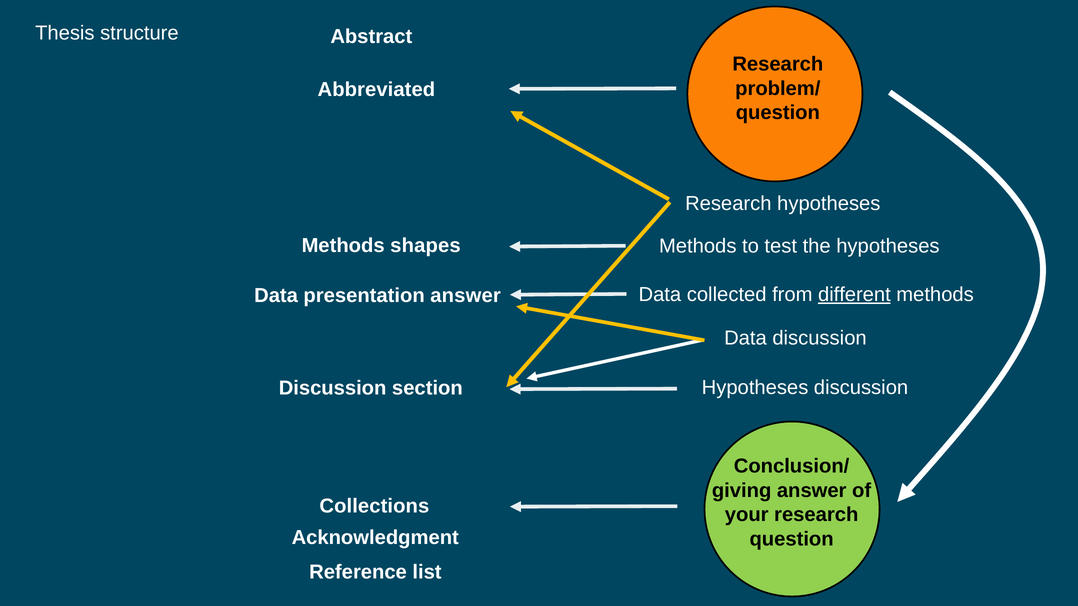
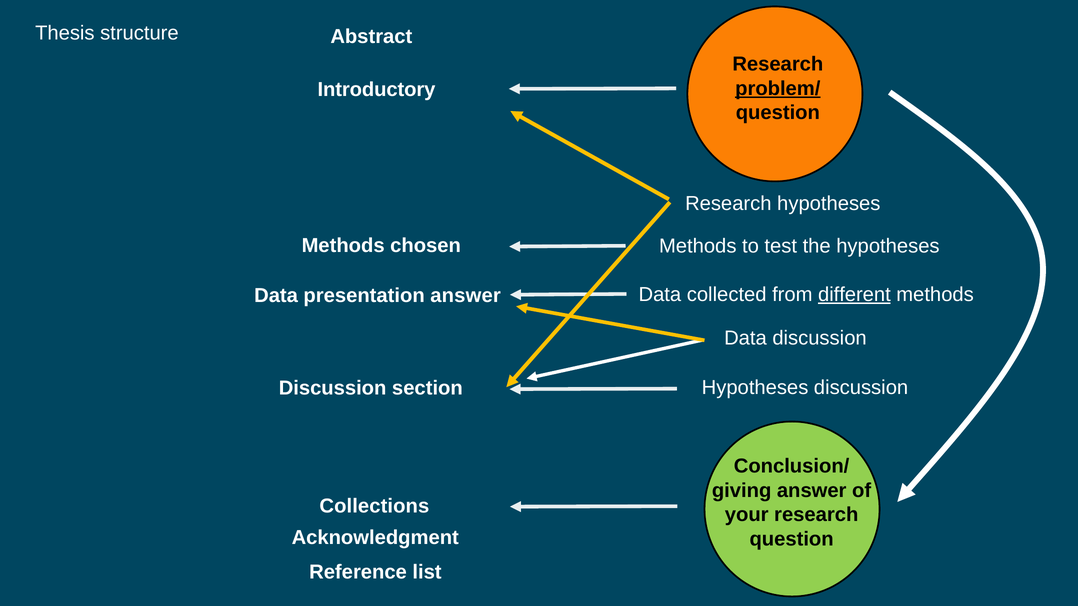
problem/ underline: none -> present
Abbreviated: Abbreviated -> Introductory
shapes: shapes -> chosen
